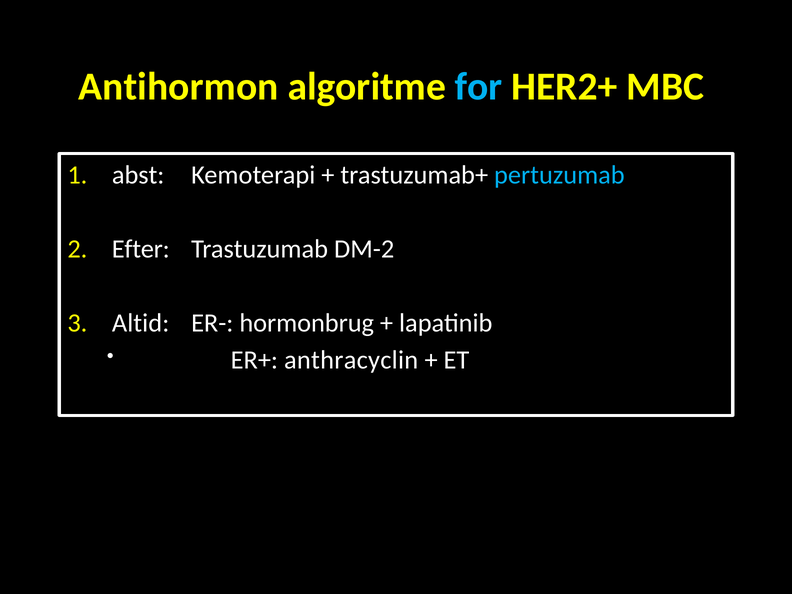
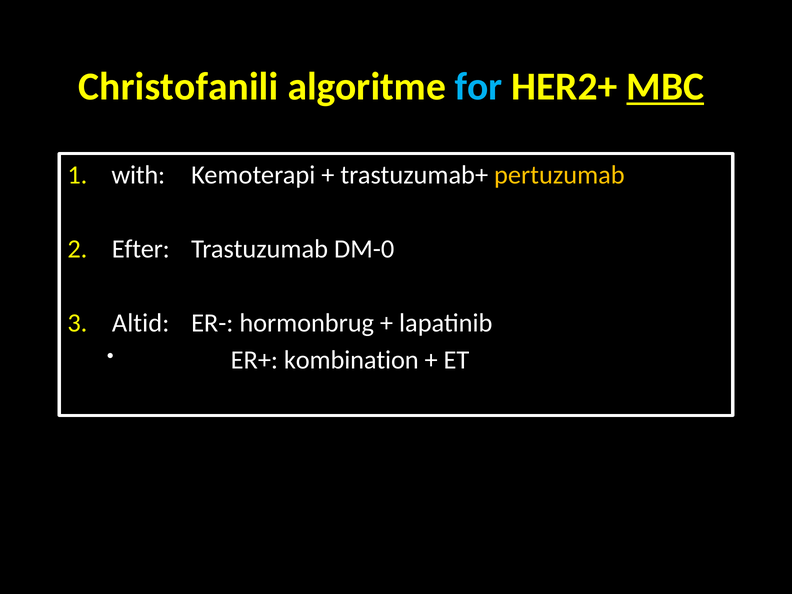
Antihormon: Antihormon -> Christofanili
MBC underline: none -> present
abst: abst -> with
pertuzumab colour: light blue -> yellow
DM-2: DM-2 -> DM-0
anthracyclin: anthracyclin -> kombination
